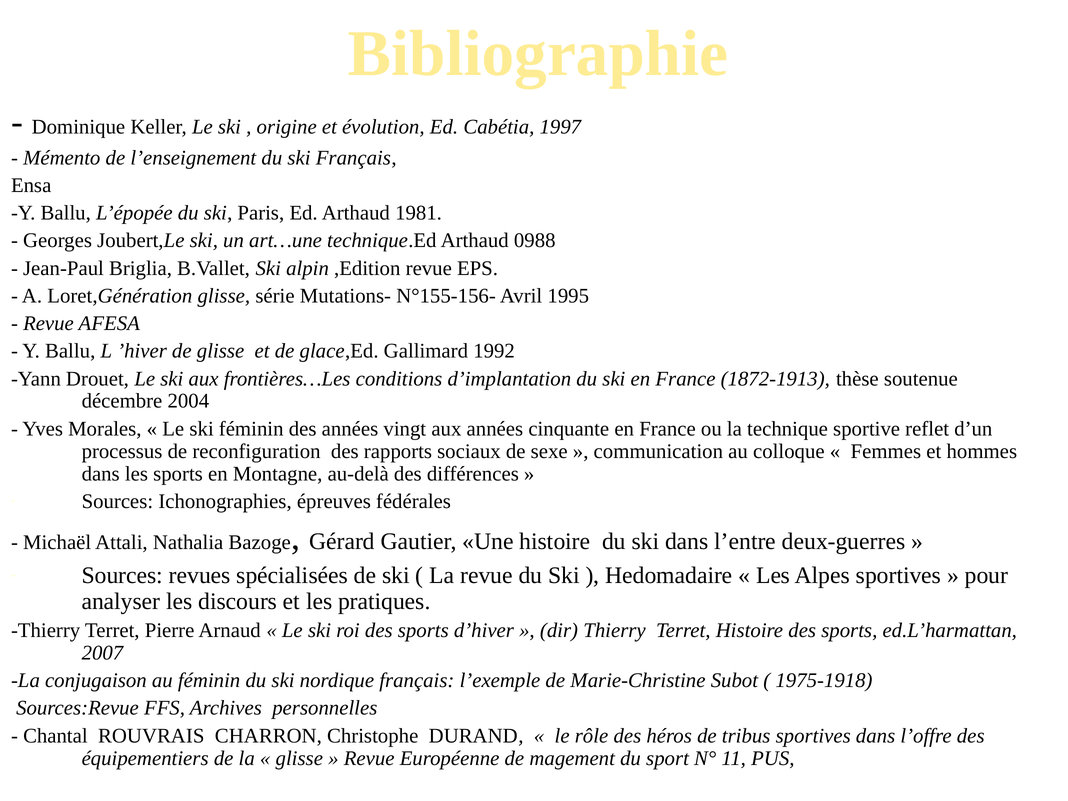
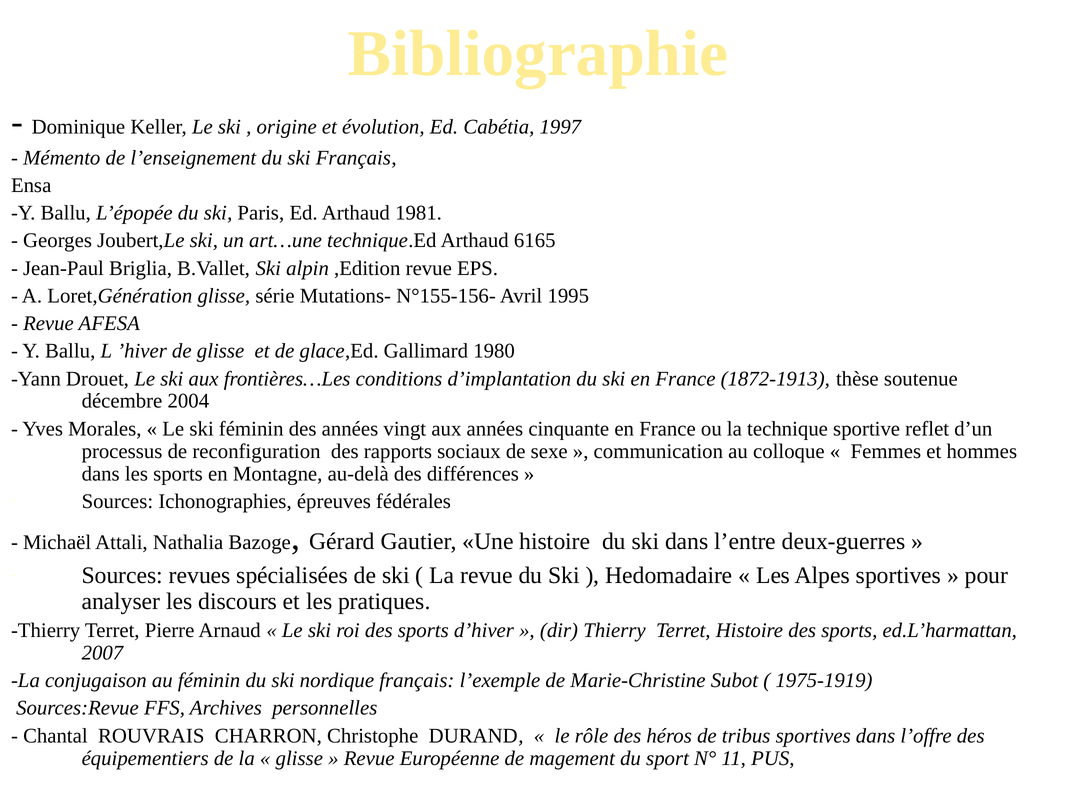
0988: 0988 -> 6165
1992: 1992 -> 1980
1975-1918: 1975-1918 -> 1975-1919
